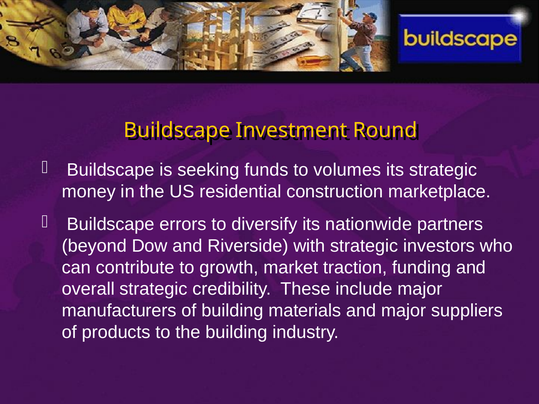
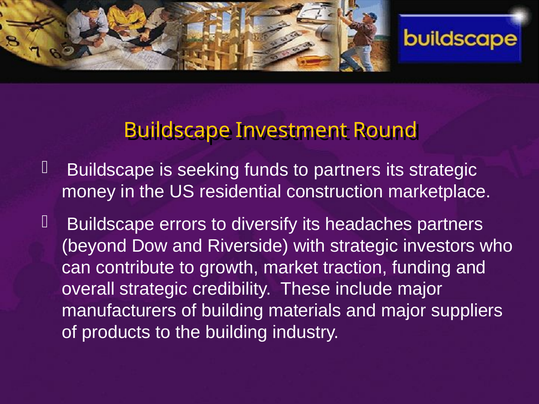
to volumes: volumes -> partners
nationwide: nationwide -> headaches
